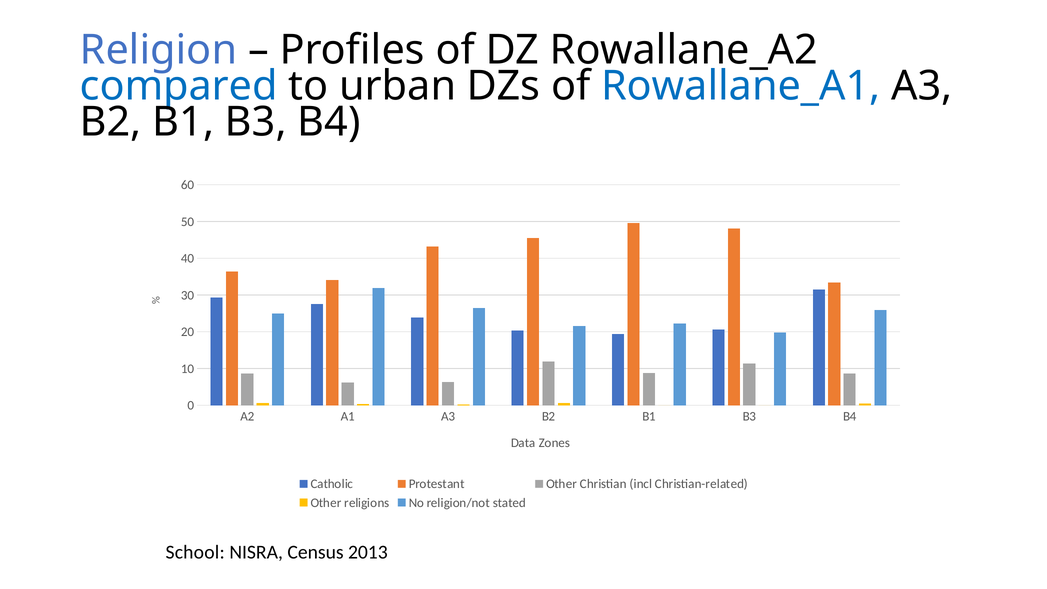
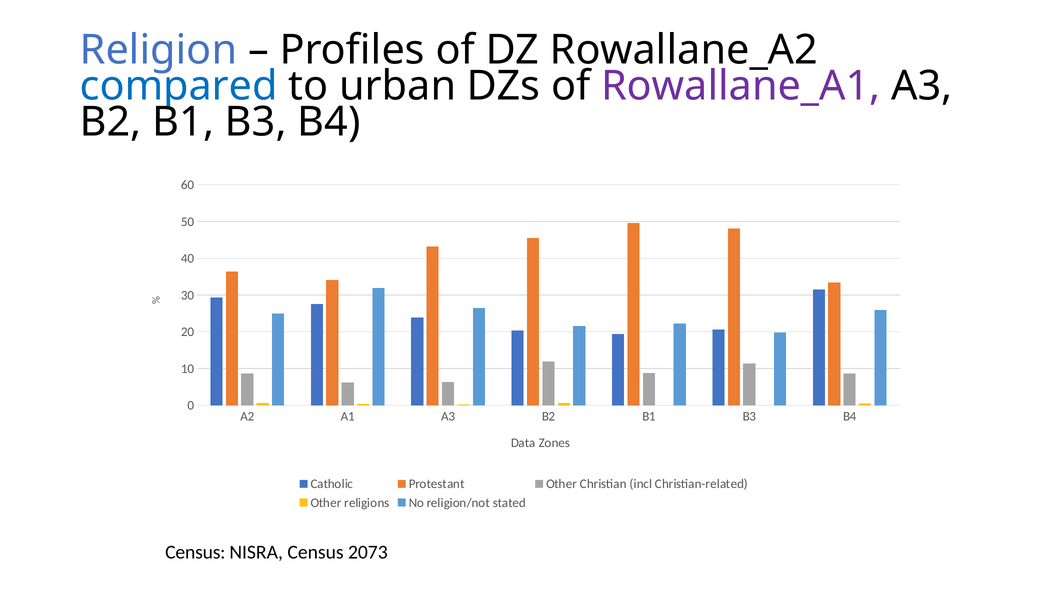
Rowallane_A1 colour: blue -> purple
School at (195, 552): School -> Census
2013: 2013 -> 2073
